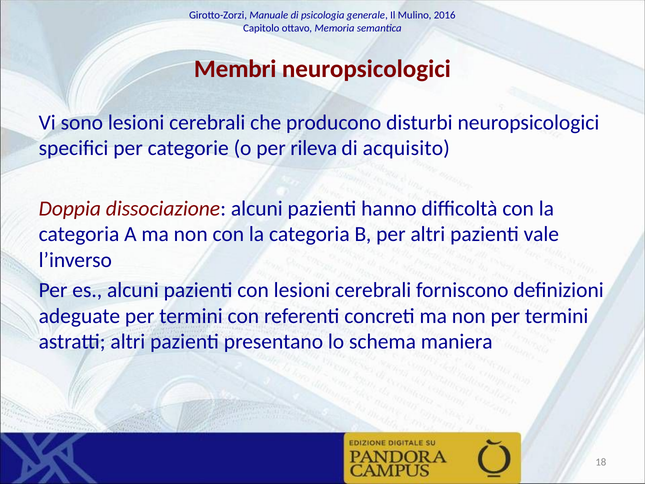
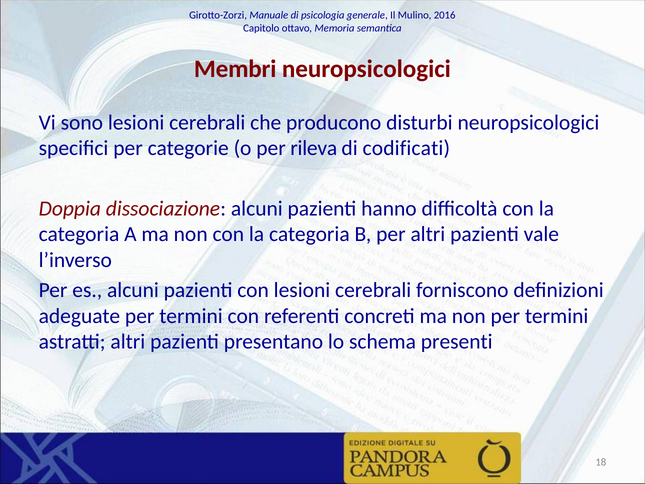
acquisito: acquisito -> codificati
maniera: maniera -> presenti
